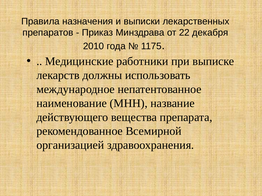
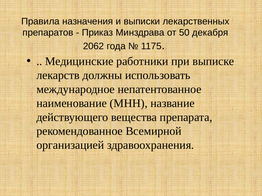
22: 22 -> 50
2010: 2010 -> 2062
